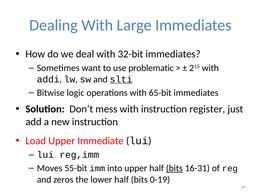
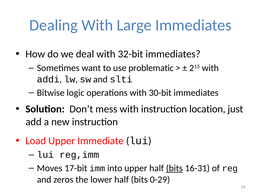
slti underline: present -> none
65-bit: 65-bit -> 30-bit
register: register -> location
55-bit: 55-bit -> 17-bit
0-19: 0-19 -> 0-29
